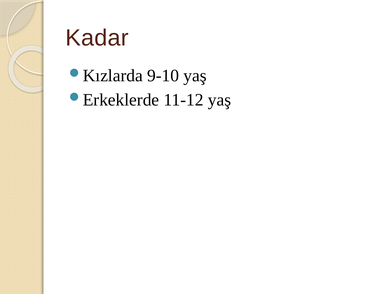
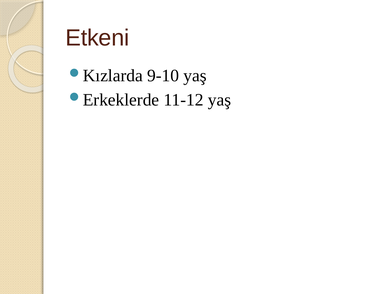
Kadar: Kadar -> Etkeni
